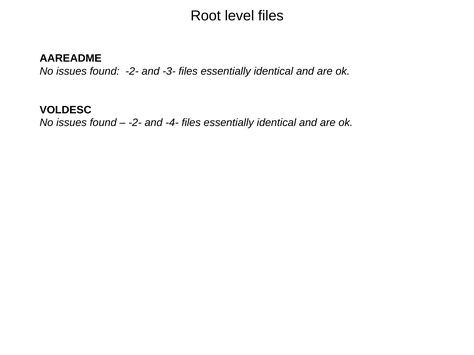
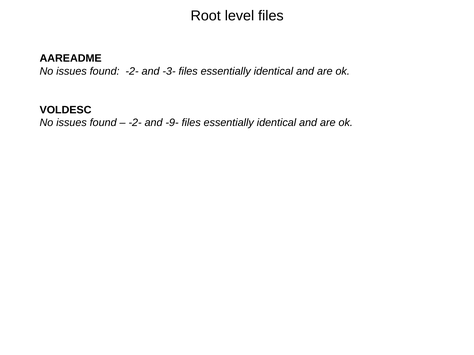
-4-: -4- -> -9-
